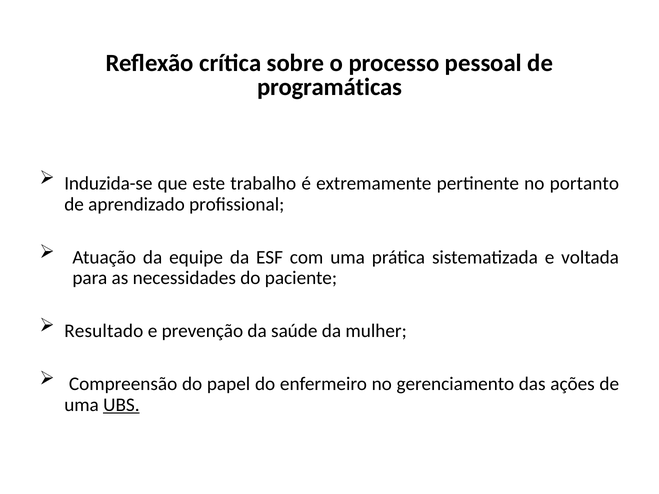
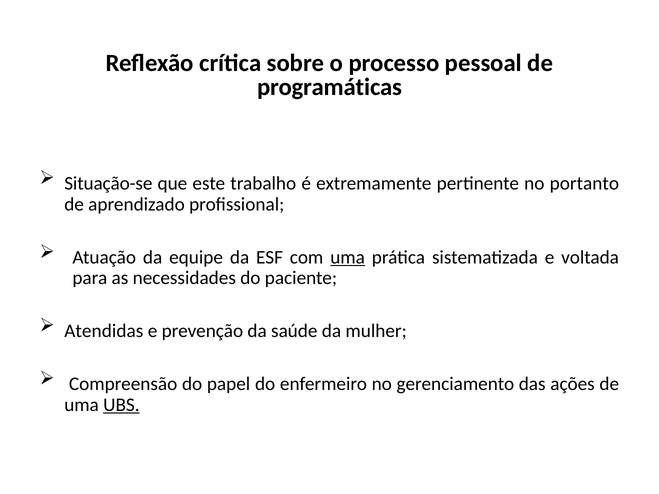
Induzida-se: Induzida-se -> Situação-se
uma at (348, 257) underline: none -> present
Resultado: Resultado -> Atendidas
